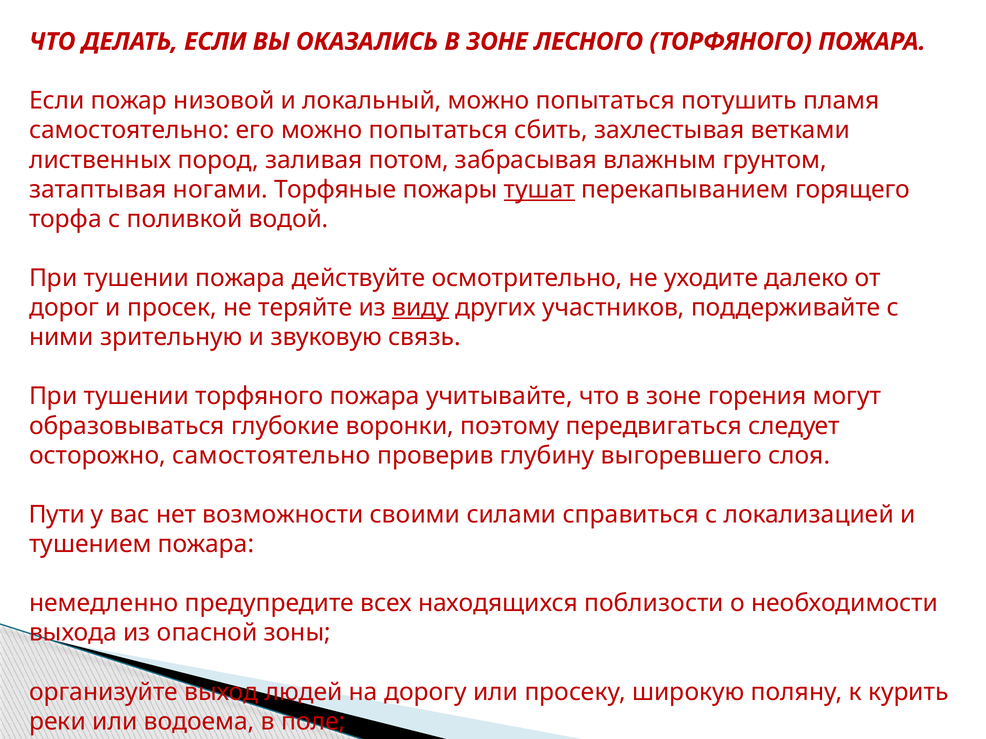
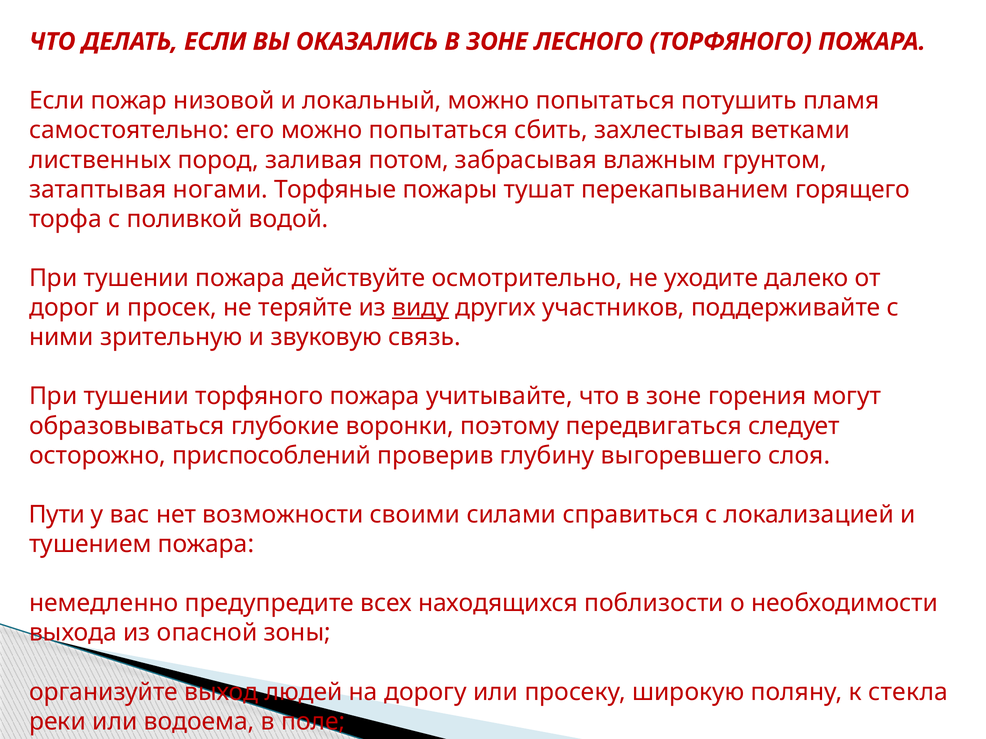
тушат underline: present -> none
осторожно самостоятельно: самостоятельно -> приспособлений
курить: курить -> стекла
